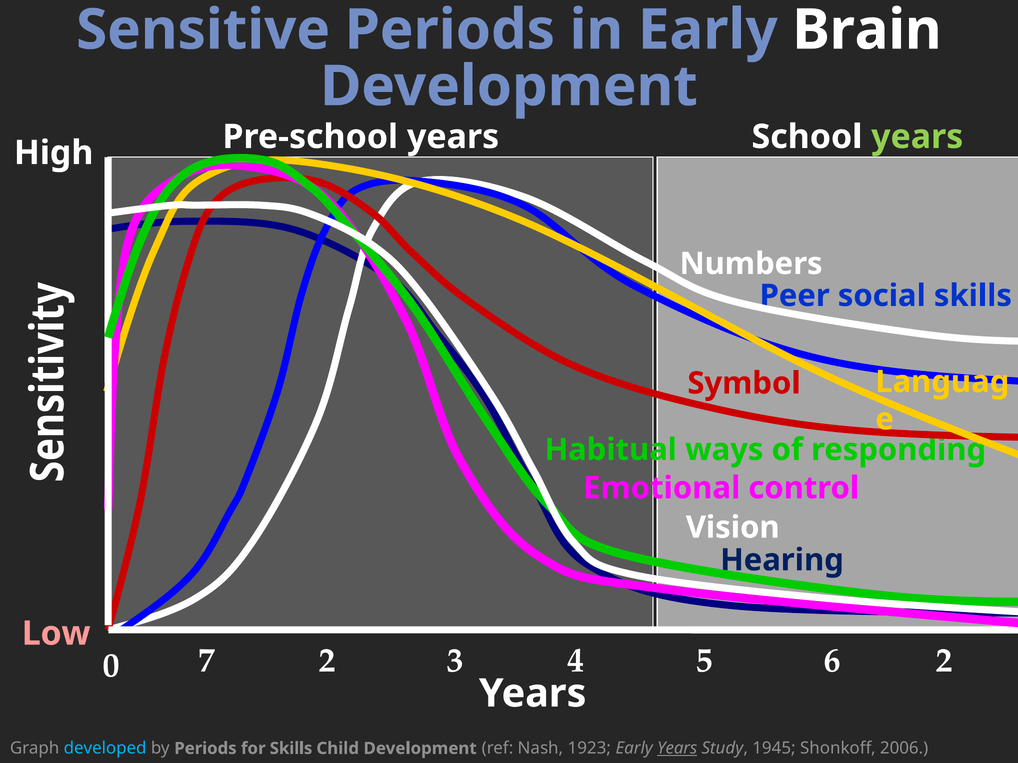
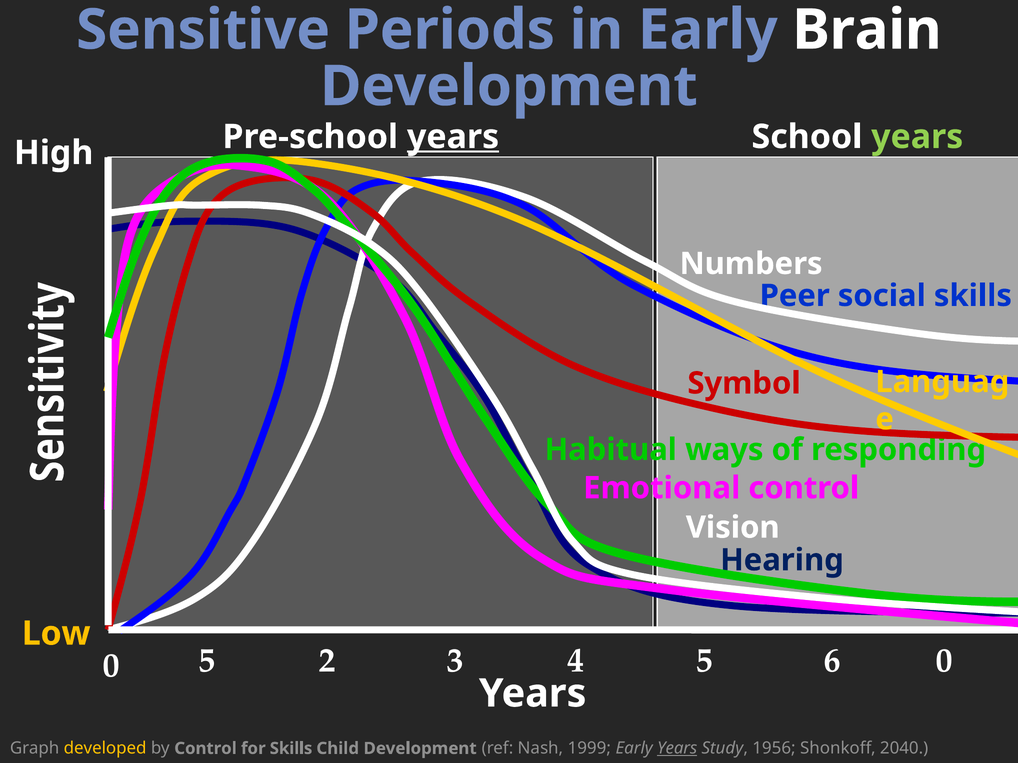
years at (453, 137) underline: none -> present
Low colour: pink -> yellow
0 7: 7 -> 5
3 2: 2 -> 0
developed colour: light blue -> yellow
by Periods: Periods -> Control
1923: 1923 -> 1999
1945: 1945 -> 1956
2006: 2006 -> 2040
